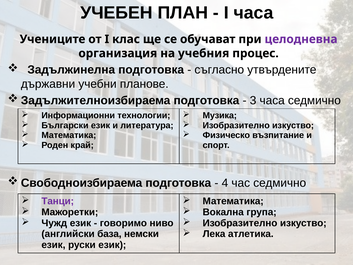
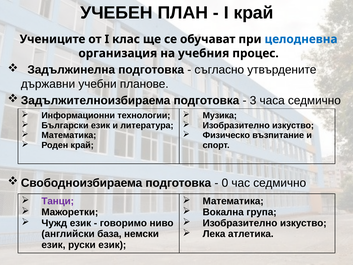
I часа: часа -> край
целодневна colour: purple -> blue
4: 4 -> 0
